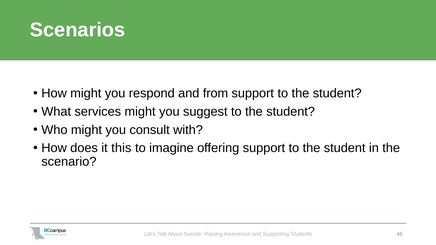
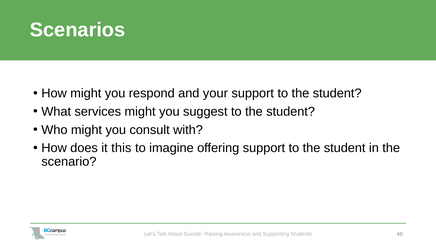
from: from -> your
